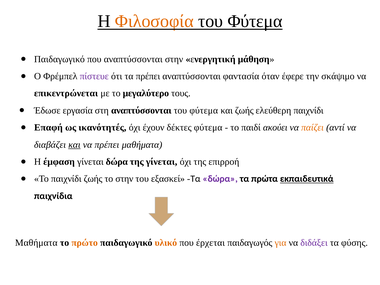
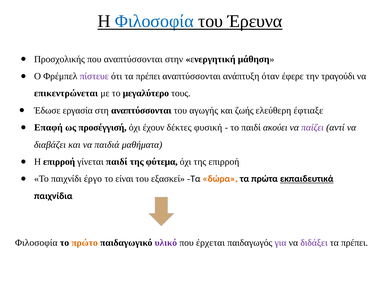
Φιλοσοφία at (154, 21) colour: orange -> blue
Φύτεμα at (255, 21): Φύτεμα -> Έρευνα
Παιδαγωγικό at (59, 59): Παιδαγωγικό -> Προσχολικής
φαντασία: φαντασία -> ανάπτυξη
σκάψιμο: σκάψιμο -> τραγούδι
φύτεμα at (204, 110): φύτεμα -> αγωγής
ελεύθερη παιχνίδι: παιχνίδι -> έφτιαξε
ικανότητές: ικανότητές -> προσέγγισή
δέκτες φύτεμα: φύτεμα -> φυσική
παίζει colour: orange -> purple
και at (74, 145) underline: present -> none
να πρέπει: πρέπει -> παιδιά
Η έμφαση: έμφαση -> επιρροή
γίνεται δώρα: δώρα -> παιδί
της γίνεται: γίνεται -> φύτεμα
παιχνίδι ζωής: ζωής -> έργο
το στην: στην -> είναι
δώρα at (220, 179) colour: purple -> orange
Μαθήματα at (36, 243): Μαθήματα -> Φιλοσοφία
υλικό colour: orange -> purple
για colour: orange -> purple
φύσης at (354, 243): φύσης -> πρέπει
